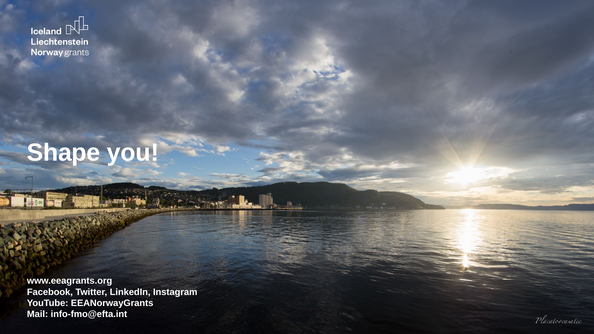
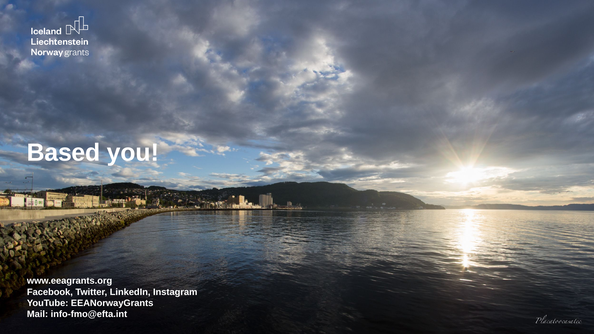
Shape: Shape -> Based
